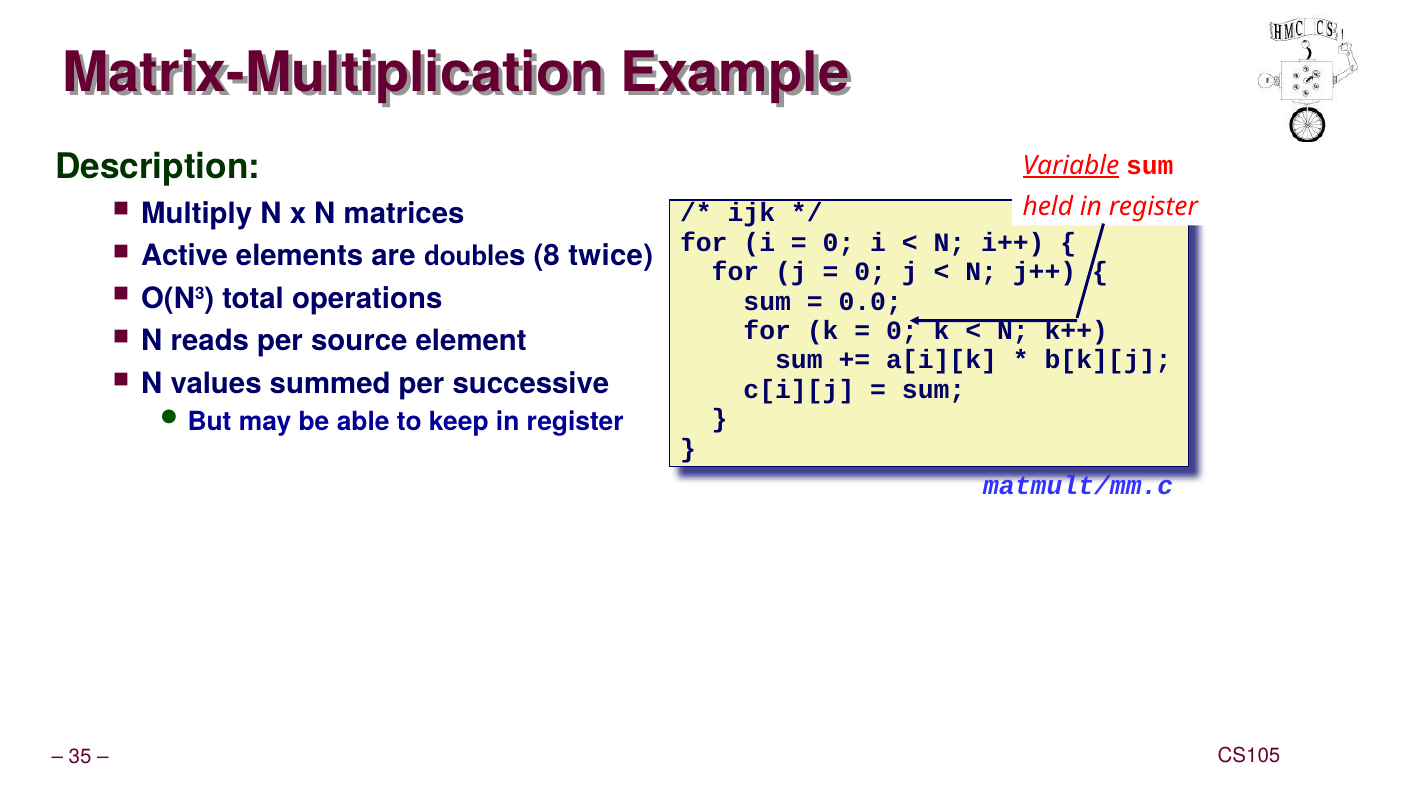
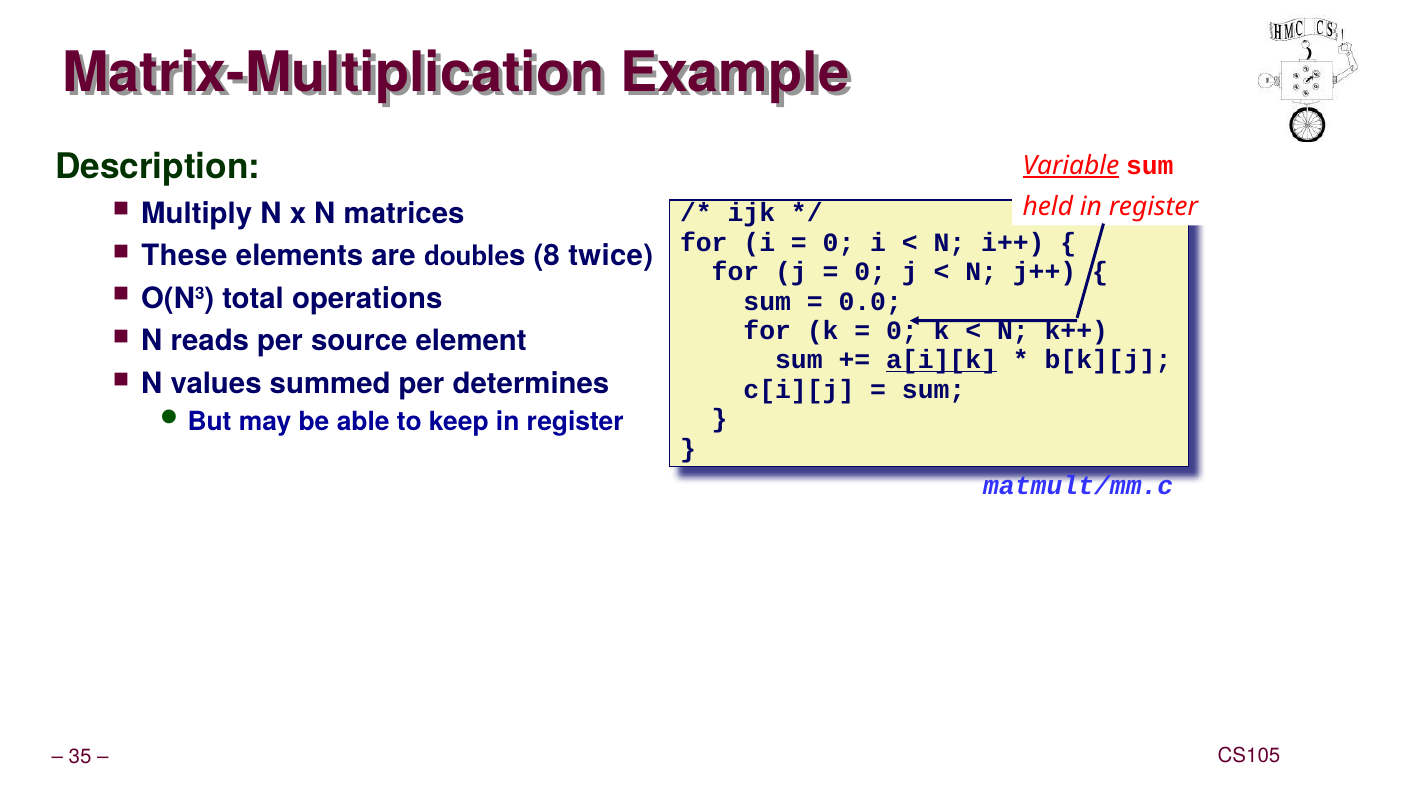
Active: Active -> These
a[i][k underline: none -> present
successive: successive -> determines
